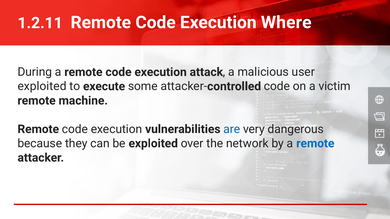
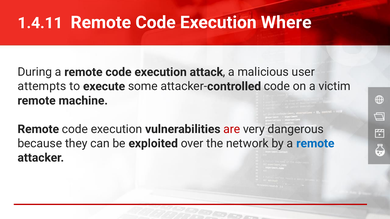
1.2.11: 1.2.11 -> 1.4.11
exploited at (42, 86): exploited -> attempts
are colour: blue -> red
